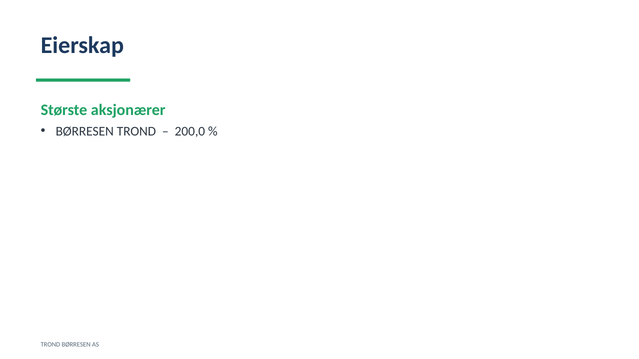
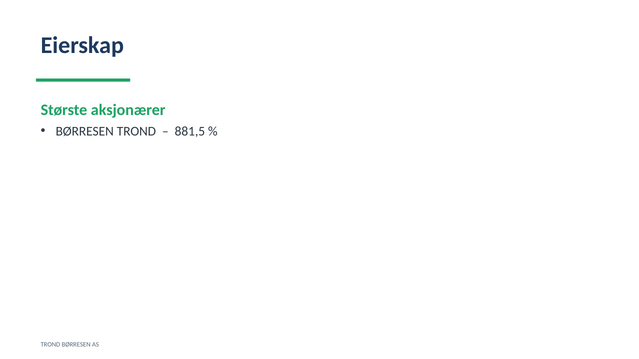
200,0: 200,0 -> 881,5
